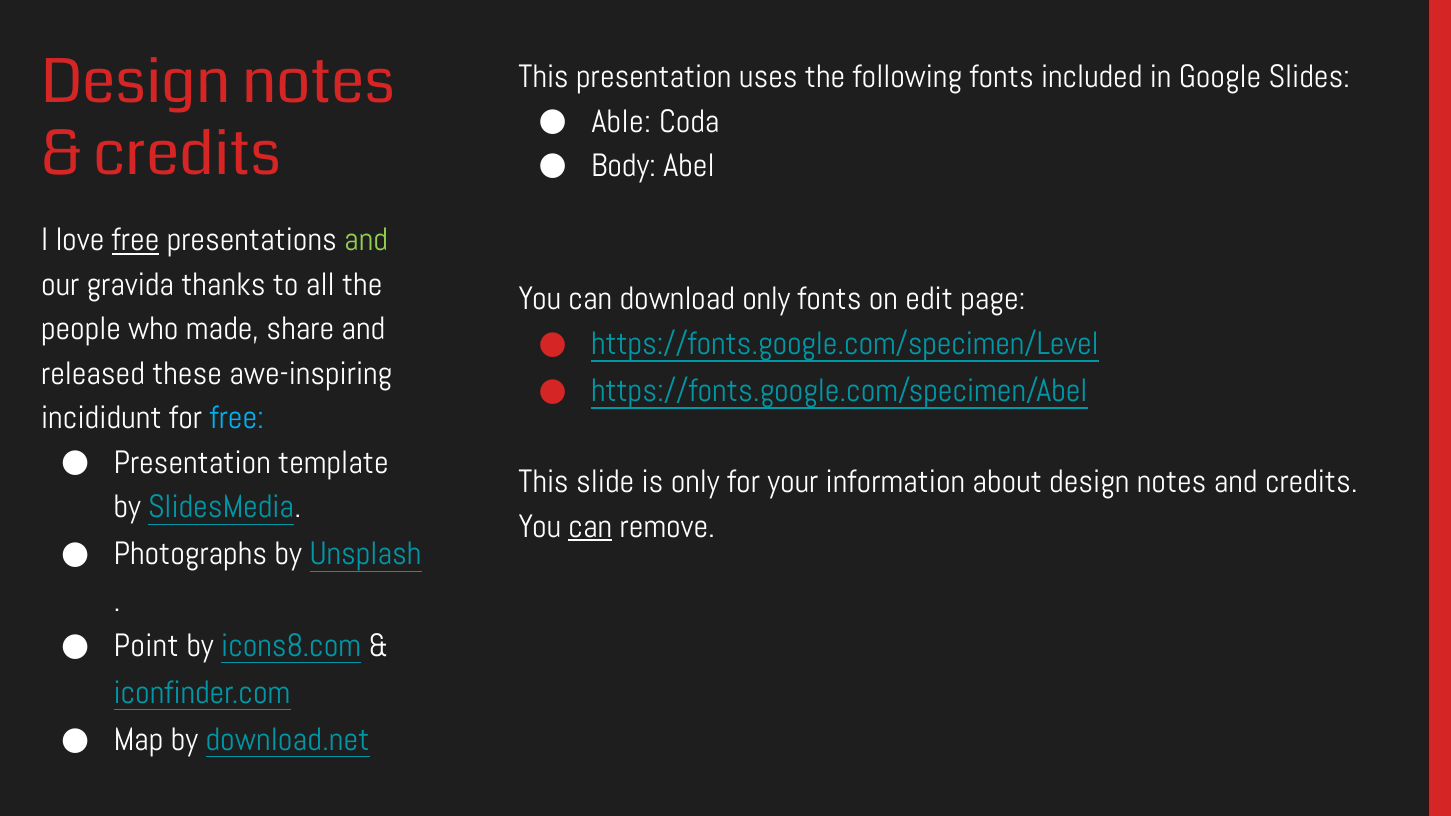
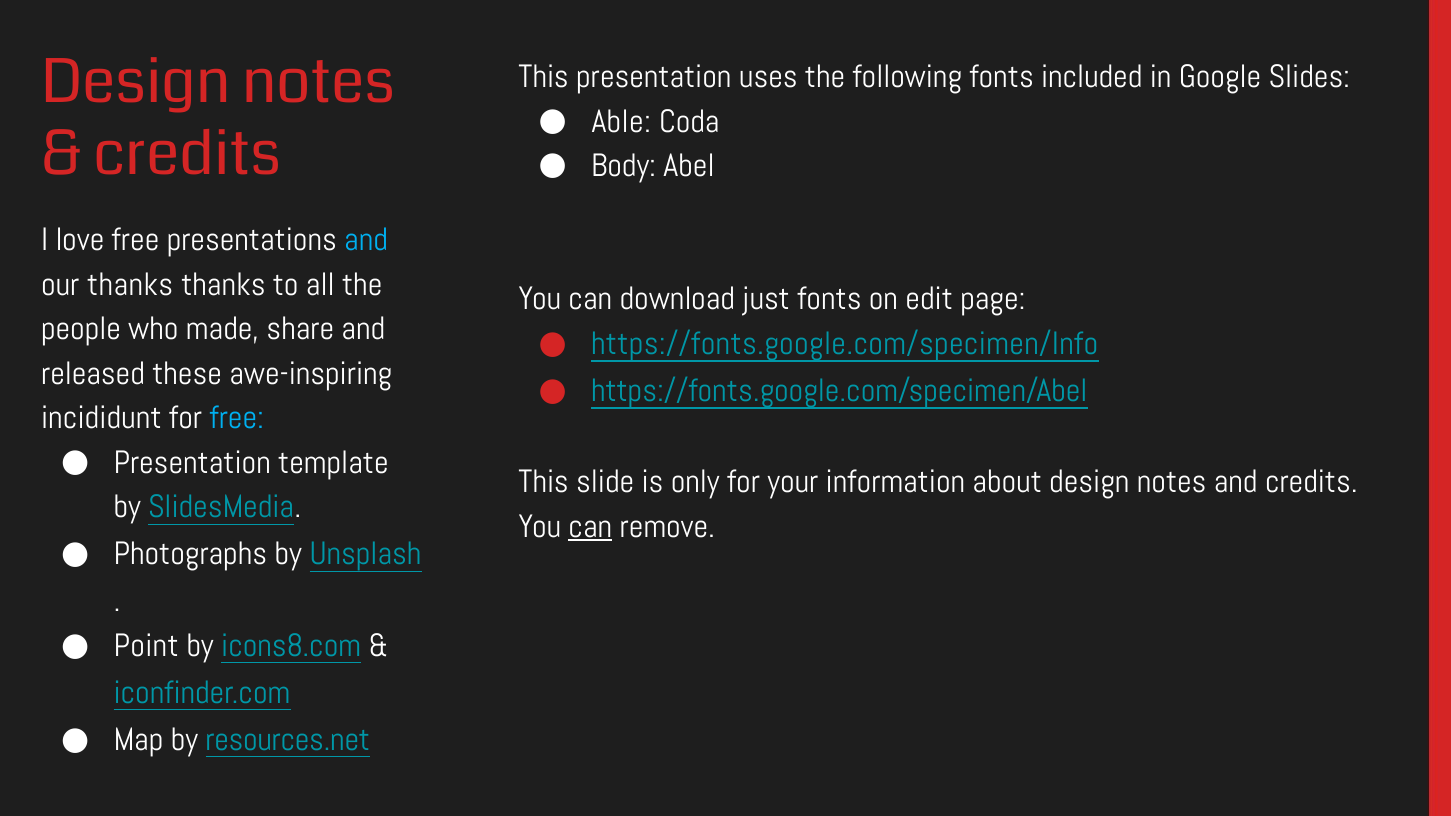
free at (136, 240) underline: present -> none
and at (366, 240) colour: light green -> light blue
our gravida: gravida -> thanks
download only: only -> just
https://fonts.google.com/specimen/Level: https://fonts.google.com/specimen/Level -> https://fonts.google.com/specimen/Info
download.net: download.net -> resources.net
